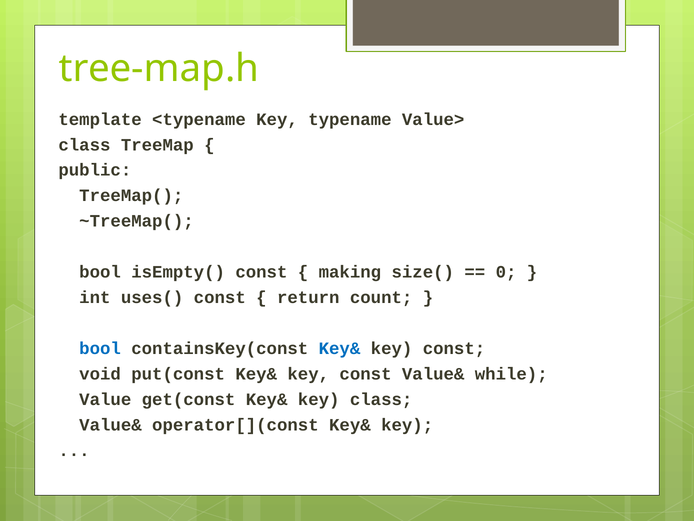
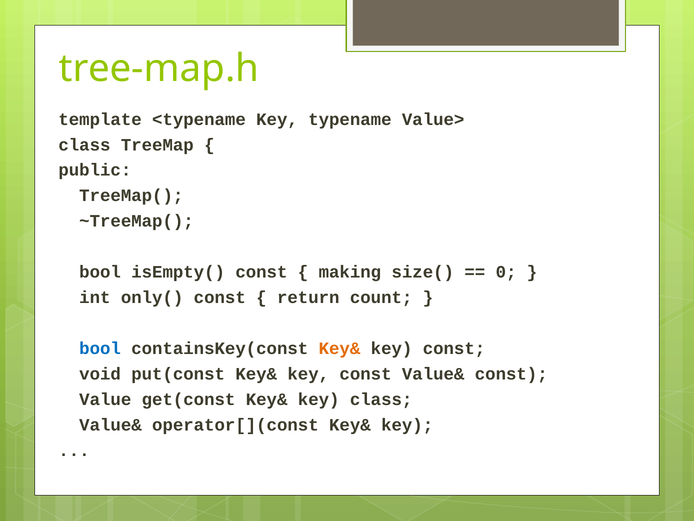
uses(: uses( -> only(
Key& at (339, 348) colour: blue -> orange
Value& while: while -> const
